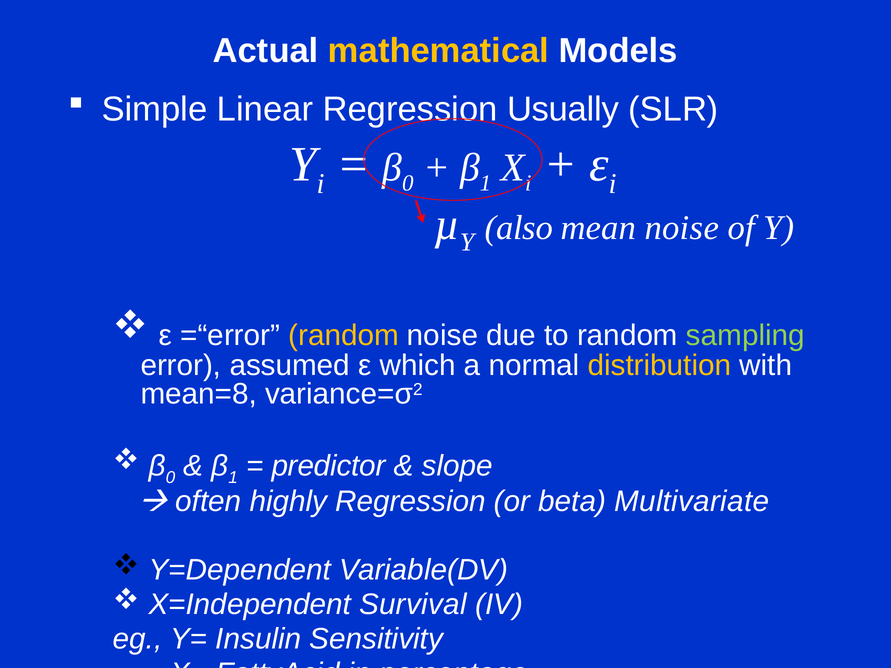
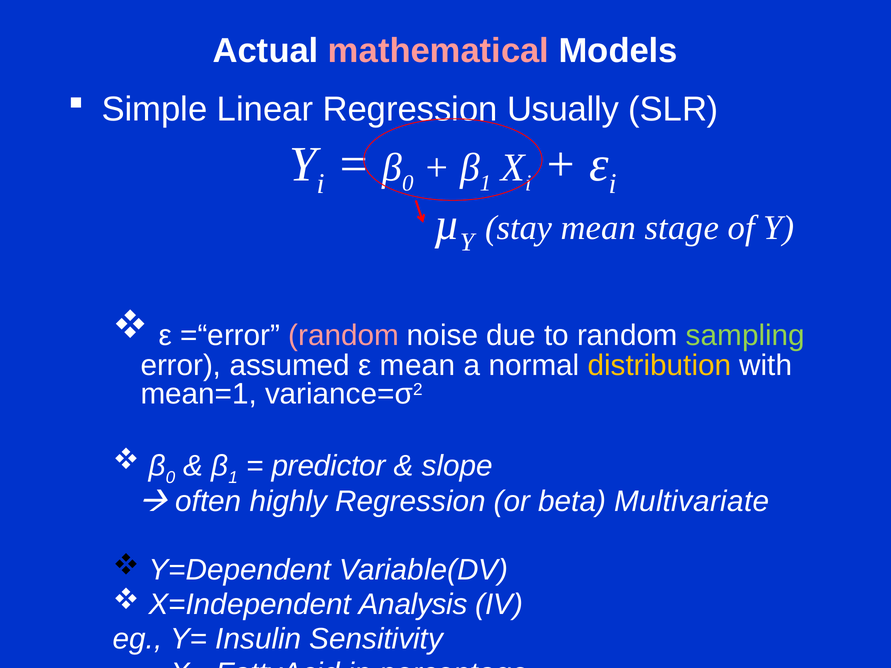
mathematical colour: yellow -> pink
also: also -> stay
mean noise: noise -> stage
random at (344, 335) colour: yellow -> pink
ε which: which -> mean
mean=8: mean=8 -> mean=1
Survival: Survival -> Analysis
